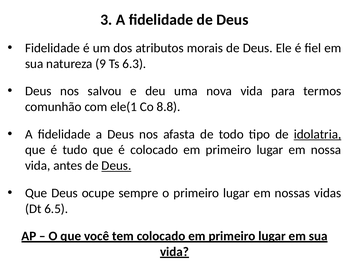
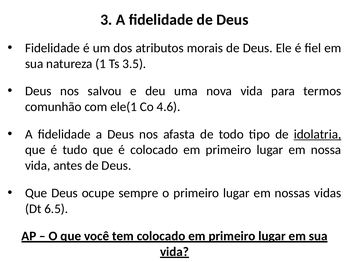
9: 9 -> 1
6.3: 6.3 -> 3.5
8.8: 8.8 -> 4.6
Deus at (116, 165) underline: present -> none
